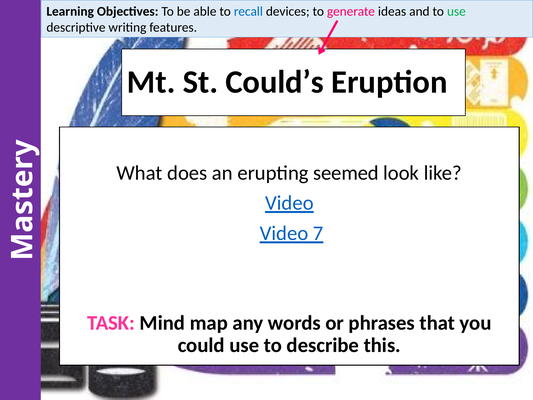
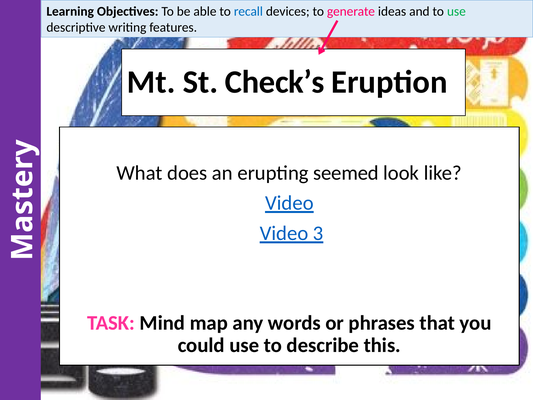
Could’s: Could’s -> Check’s
7: 7 -> 3
